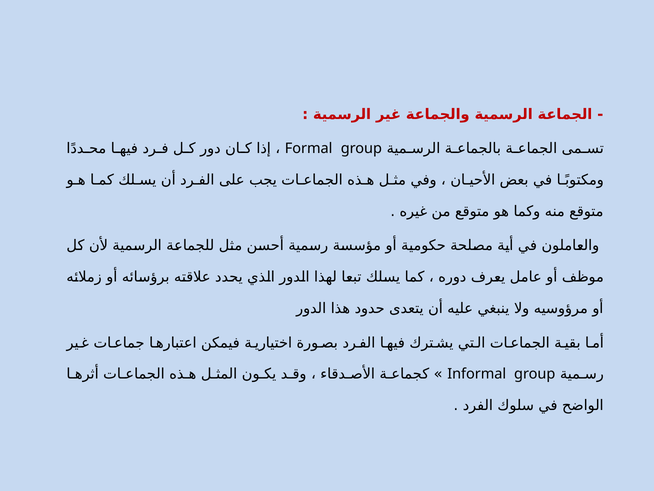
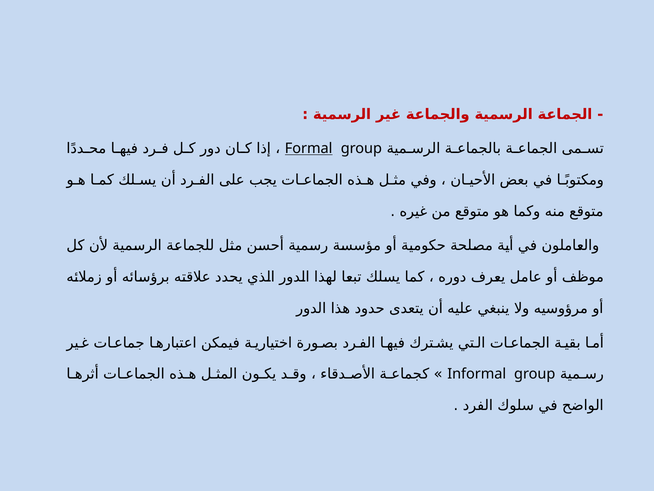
Formal underline: none -> present
